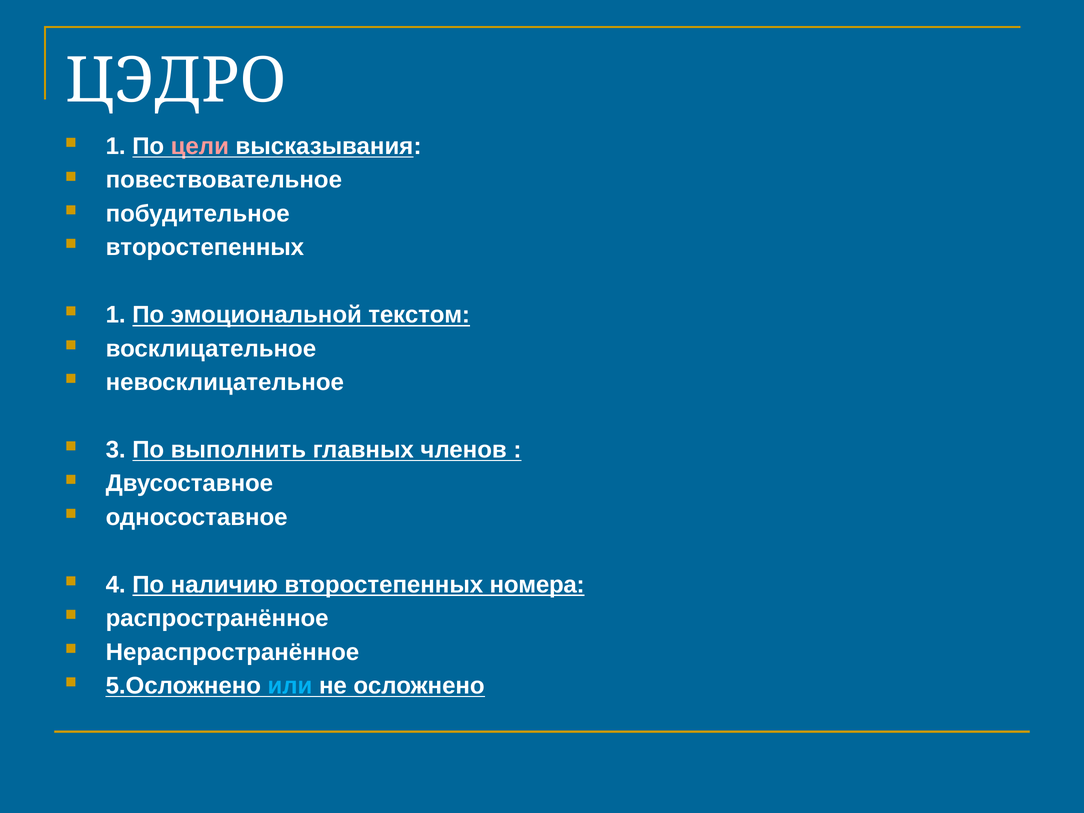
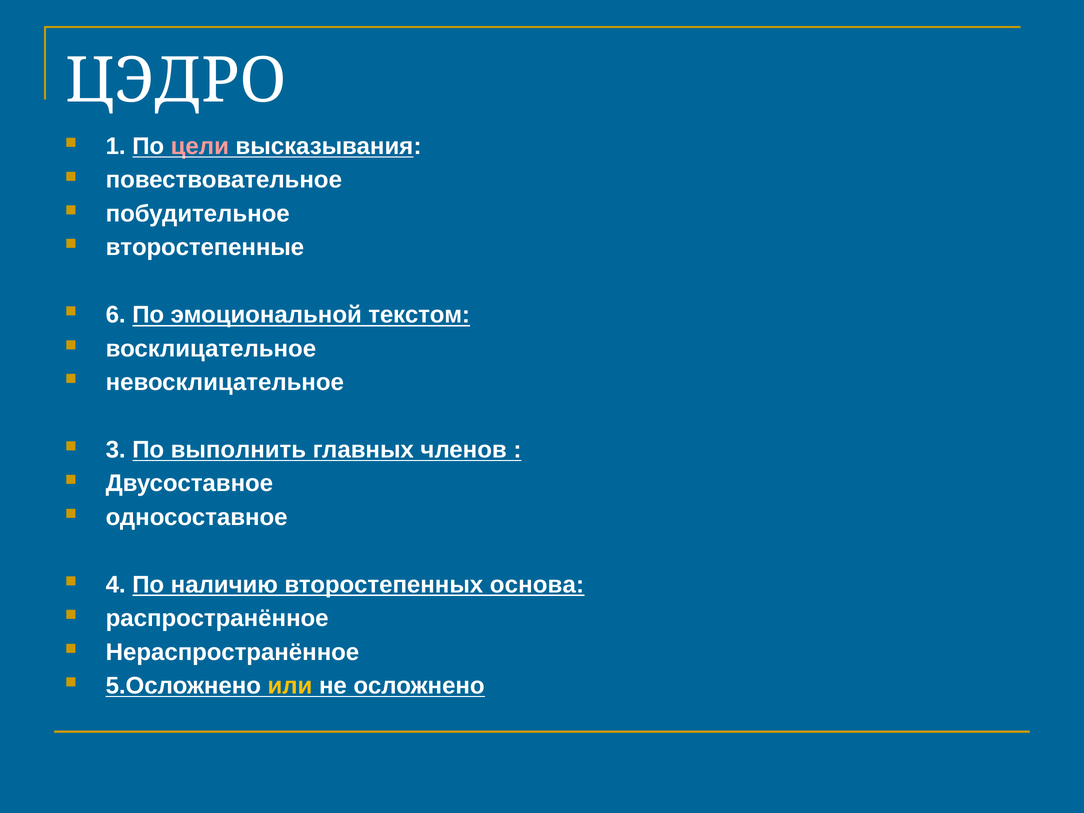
второстепенных at (205, 247): второстепенных -> второстепенные
1 at (116, 315): 1 -> 6
номера: номера -> основа
или colour: light blue -> yellow
